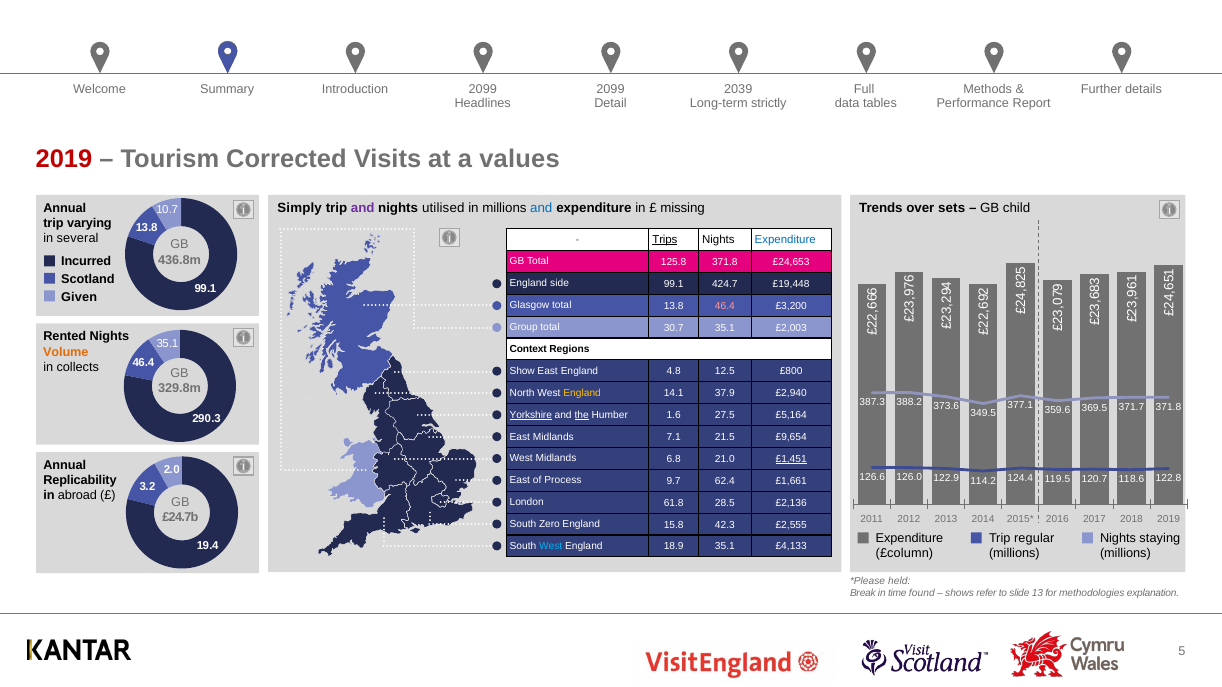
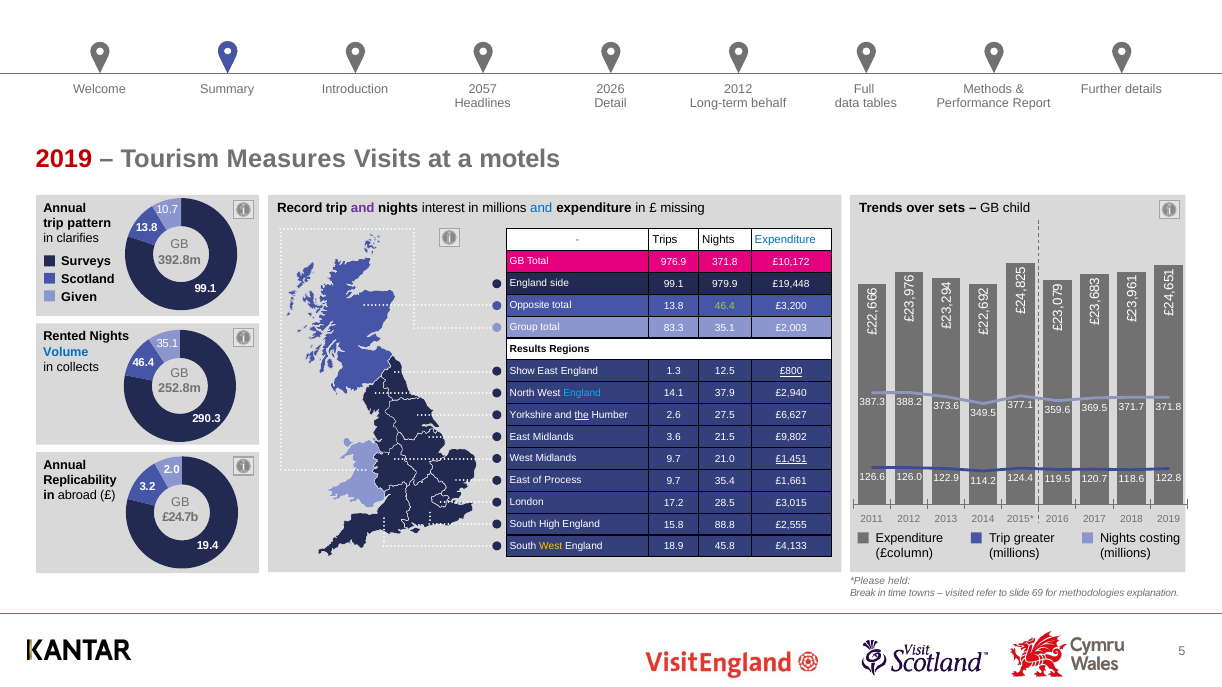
2099 at (483, 89): 2099 -> 2057
2099 at (611, 89): 2099 -> 2026
2039 at (738, 89): 2039 -> 2012
strictly: strictly -> behalf
Corrected: Corrected -> Measures
values: values -> motels
Simply: Simply -> Record
utilised: utilised -> interest
varying: varying -> pattern
several: several -> clarifies
Trips underline: present -> none
436.8m: 436.8m -> 392.8m
Incurred: Incurred -> Surveys
125.8: 125.8 -> 976.9
£24,653: £24,653 -> £10,172
424.7: 424.7 -> 979.9
Glasgow: Glasgow -> Opposite
46.4 at (725, 306) colour: pink -> light green
30.7: 30.7 -> 83.3
Context: Context -> Results
Volume colour: orange -> blue
4.8: 4.8 -> 1.3
£800 underline: none -> present
329.8m: 329.8m -> 252.8m
England at (582, 393) colour: yellow -> light blue
Yorkshire underline: present -> none
1.6: 1.6 -> 2.6
£5,164: £5,164 -> £6,627
7.1: 7.1 -> 3.6
£9,654: £9,654 -> £9,802
Midlands 6.8: 6.8 -> 9.7
62.4: 62.4 -> 35.4
61.8: 61.8 -> 17.2
£2,136: £2,136 -> £3,015
Zero: Zero -> High
42.3: 42.3 -> 88.8
regular: regular -> greater
staying: staying -> costing
West at (551, 546) colour: light blue -> yellow
18.9 35.1: 35.1 -> 45.8
found: found -> towns
shows: shows -> visited
13: 13 -> 69
